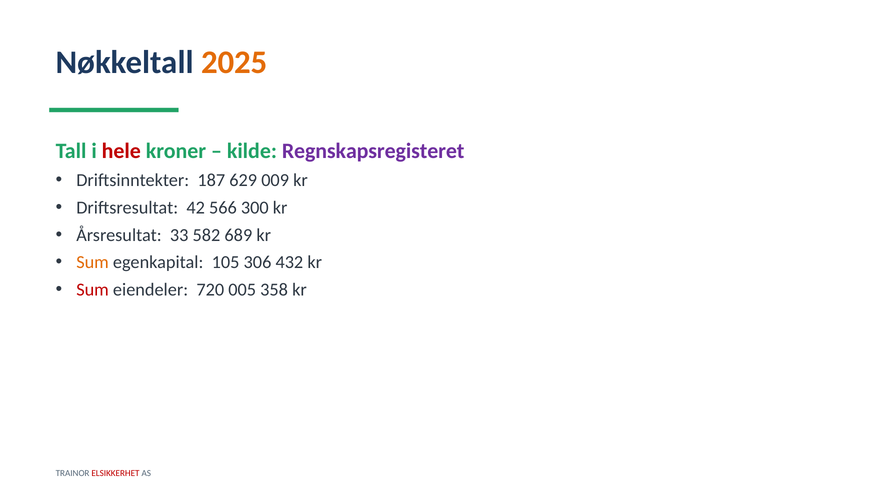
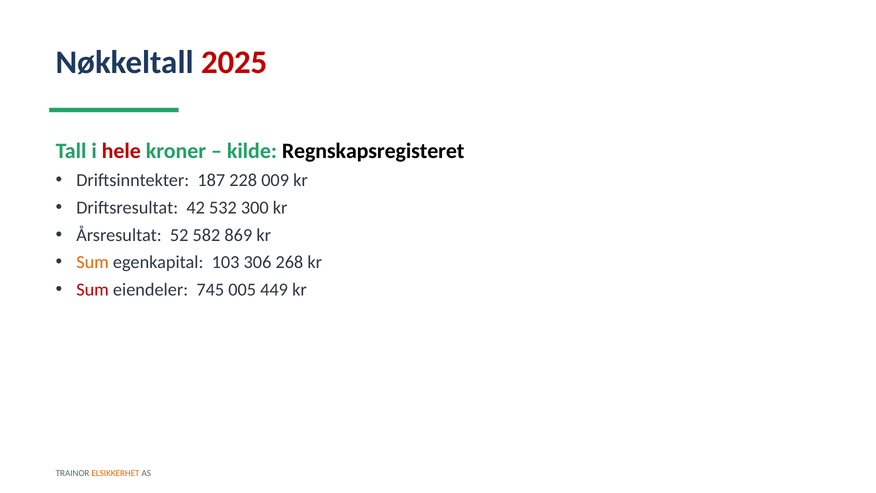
2025 colour: orange -> red
Regnskapsregisteret colour: purple -> black
629: 629 -> 228
566: 566 -> 532
33: 33 -> 52
689: 689 -> 869
105: 105 -> 103
432: 432 -> 268
720: 720 -> 745
358: 358 -> 449
ELSIKKERHET colour: red -> orange
